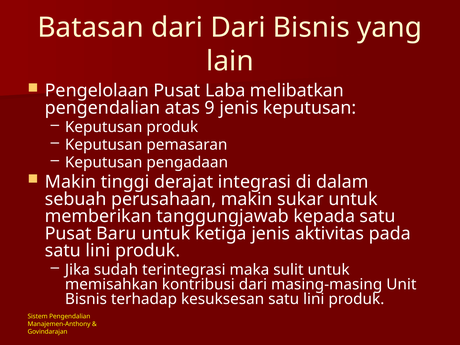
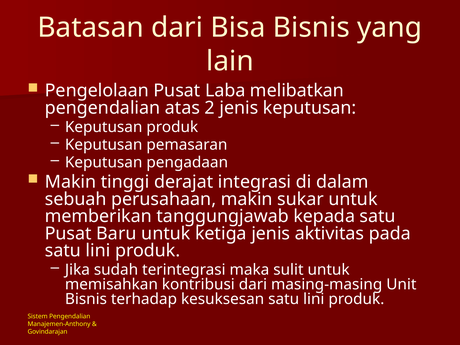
dari Dari: Dari -> Bisa
9: 9 -> 2
